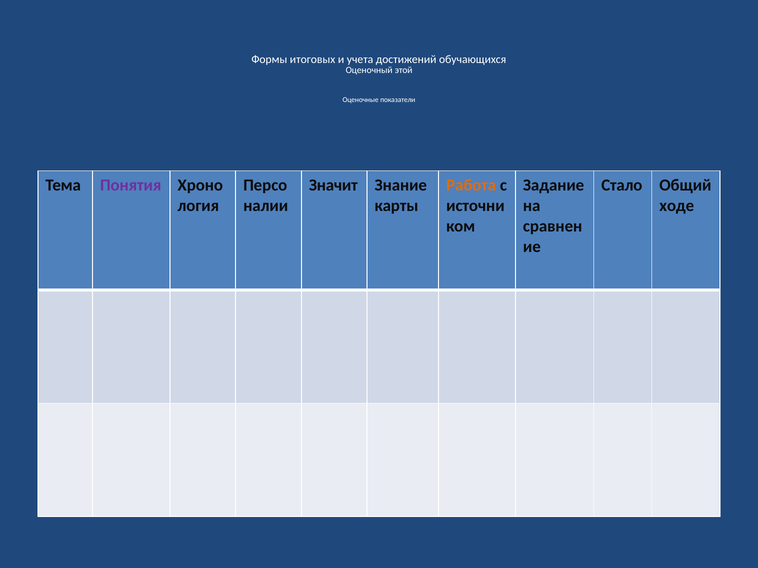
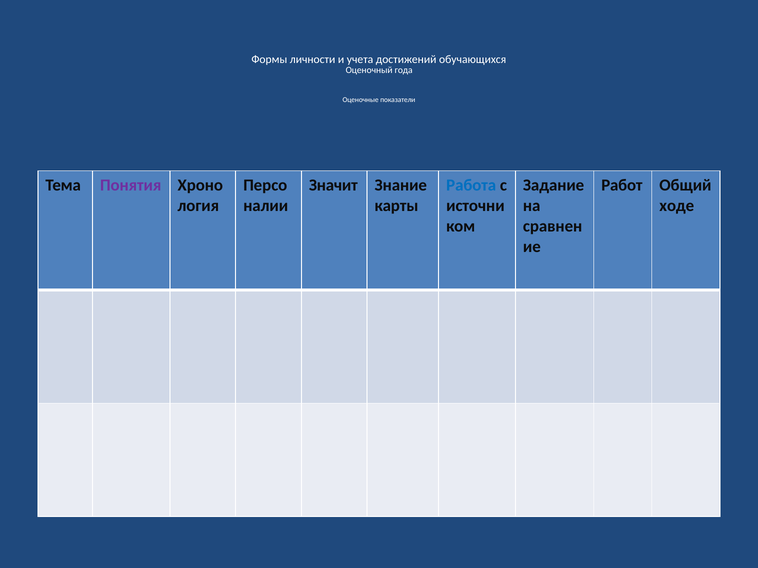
итоговых: итоговых -> личности
этой: этой -> года
Работа colour: orange -> blue
Стало: Стало -> Работ
